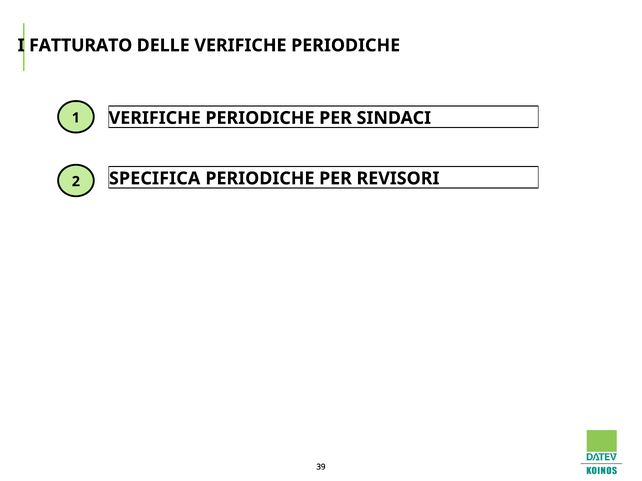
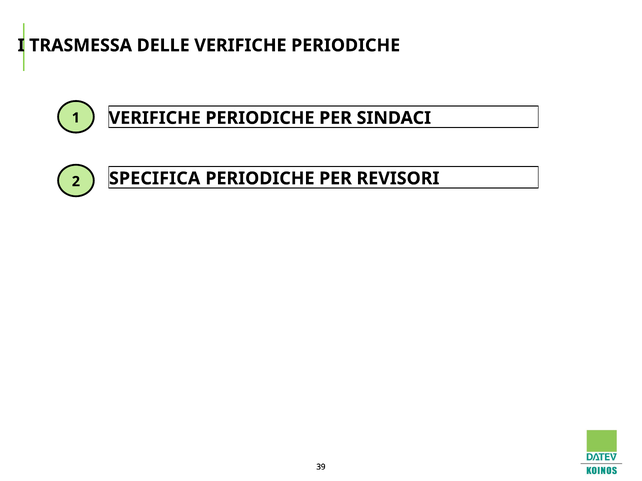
FATTURATO: FATTURATO -> TRASMESSA
